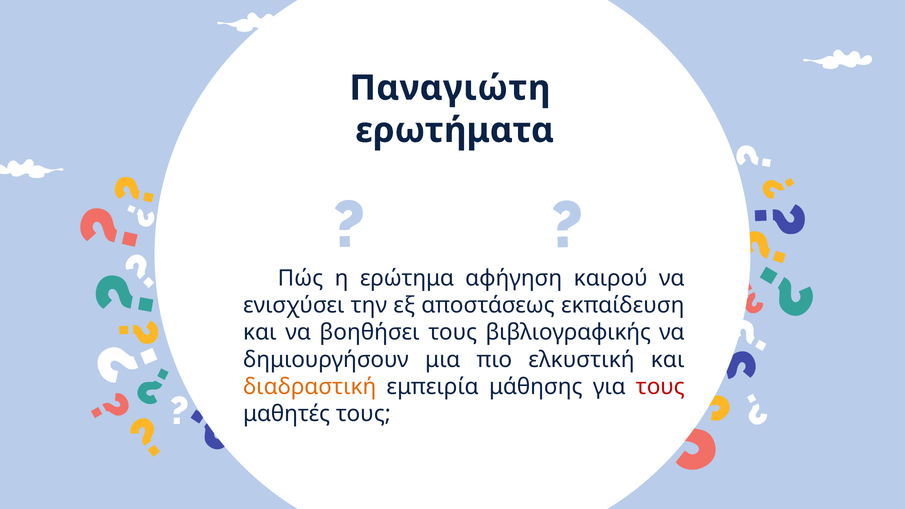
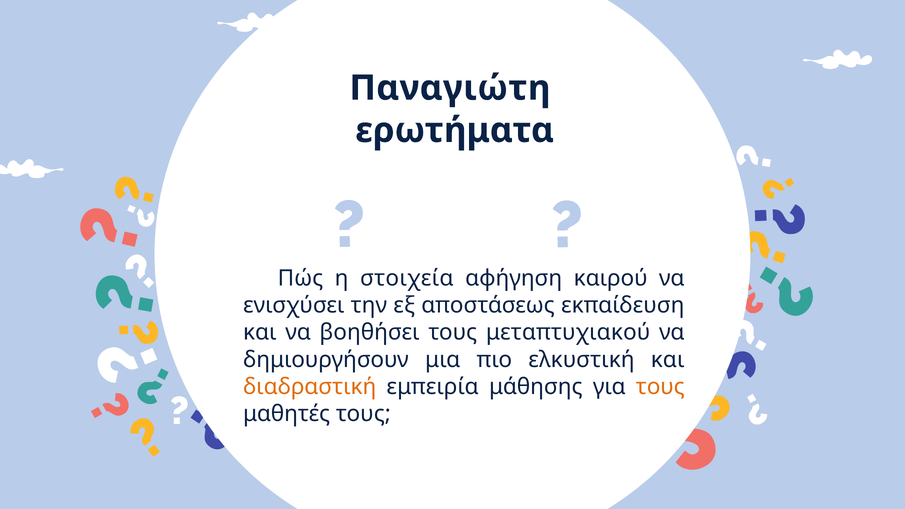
ερώτημα: ερώτημα -> στοιχεία
βιβλιογραφικής: βιβλιογραφικής -> μεταπτυχιακού
τους at (660, 387) colour: red -> orange
